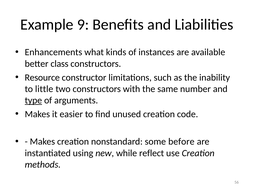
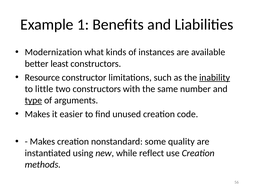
9: 9 -> 1
Enhancements: Enhancements -> Modernization
class: class -> least
inability underline: none -> present
before: before -> quality
